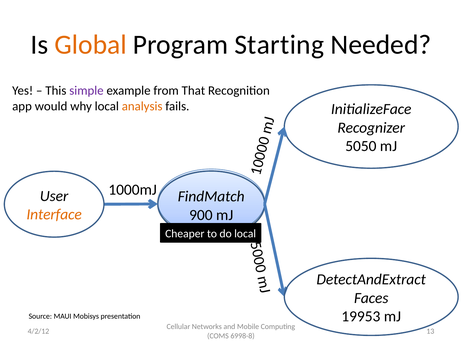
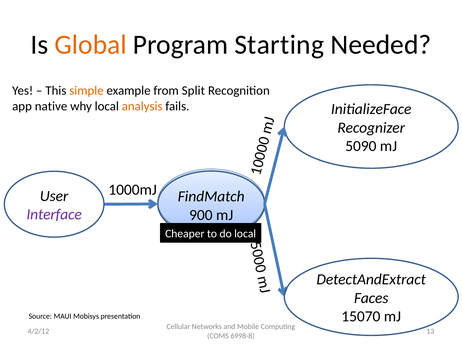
simple colour: purple -> orange
That: That -> Split
would: would -> native
5050: 5050 -> 5090
Interface colour: orange -> purple
19953: 19953 -> 15070
